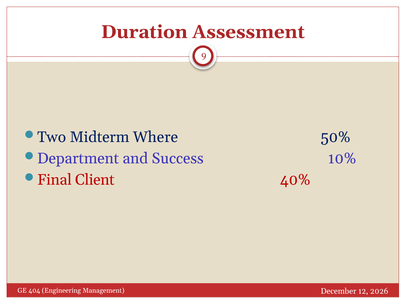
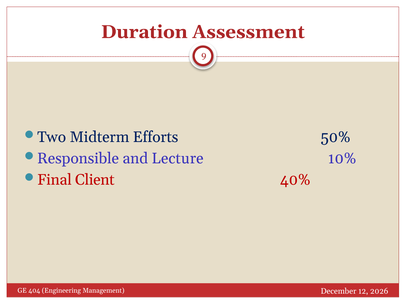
Where: Where -> Efforts
Department: Department -> Responsible
Success: Success -> Lecture
